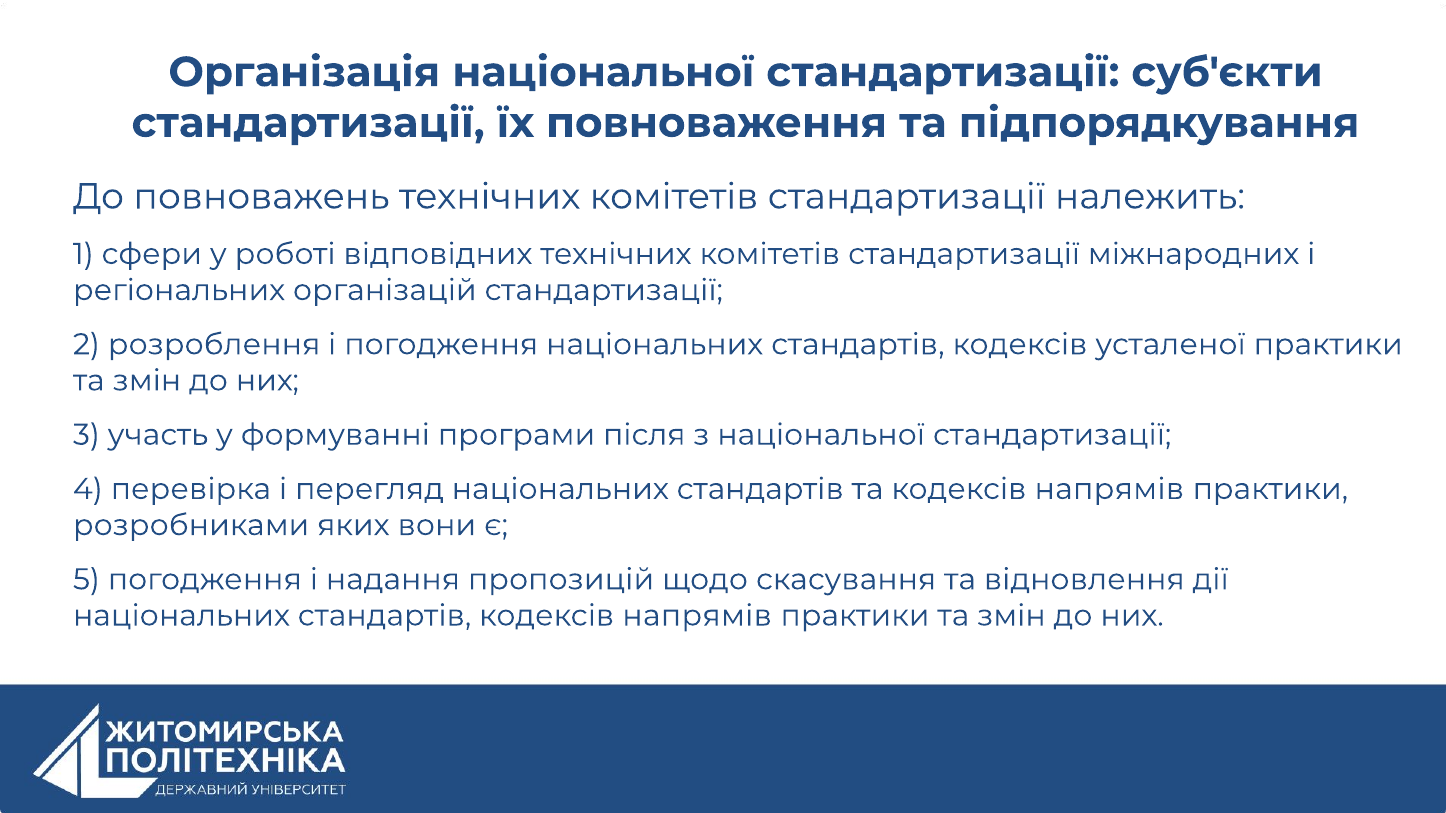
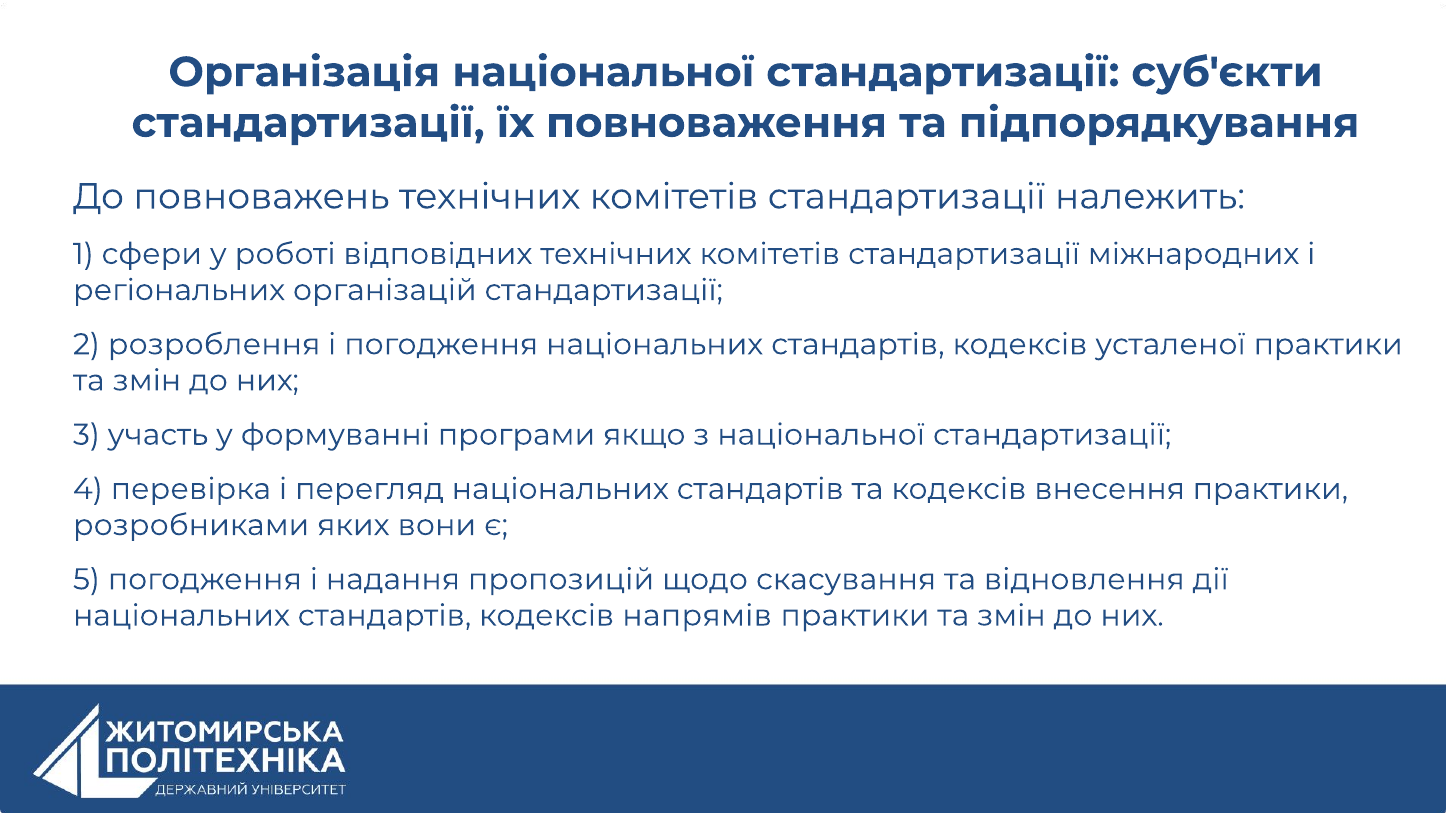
після: після -> якщо
та кодексів напрямів: напрямів -> внесення
